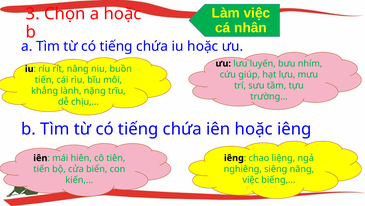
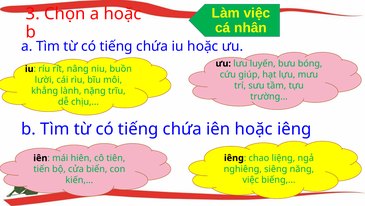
nhím: nhím -> bóng
tiến at (44, 80): tiến -> lười
